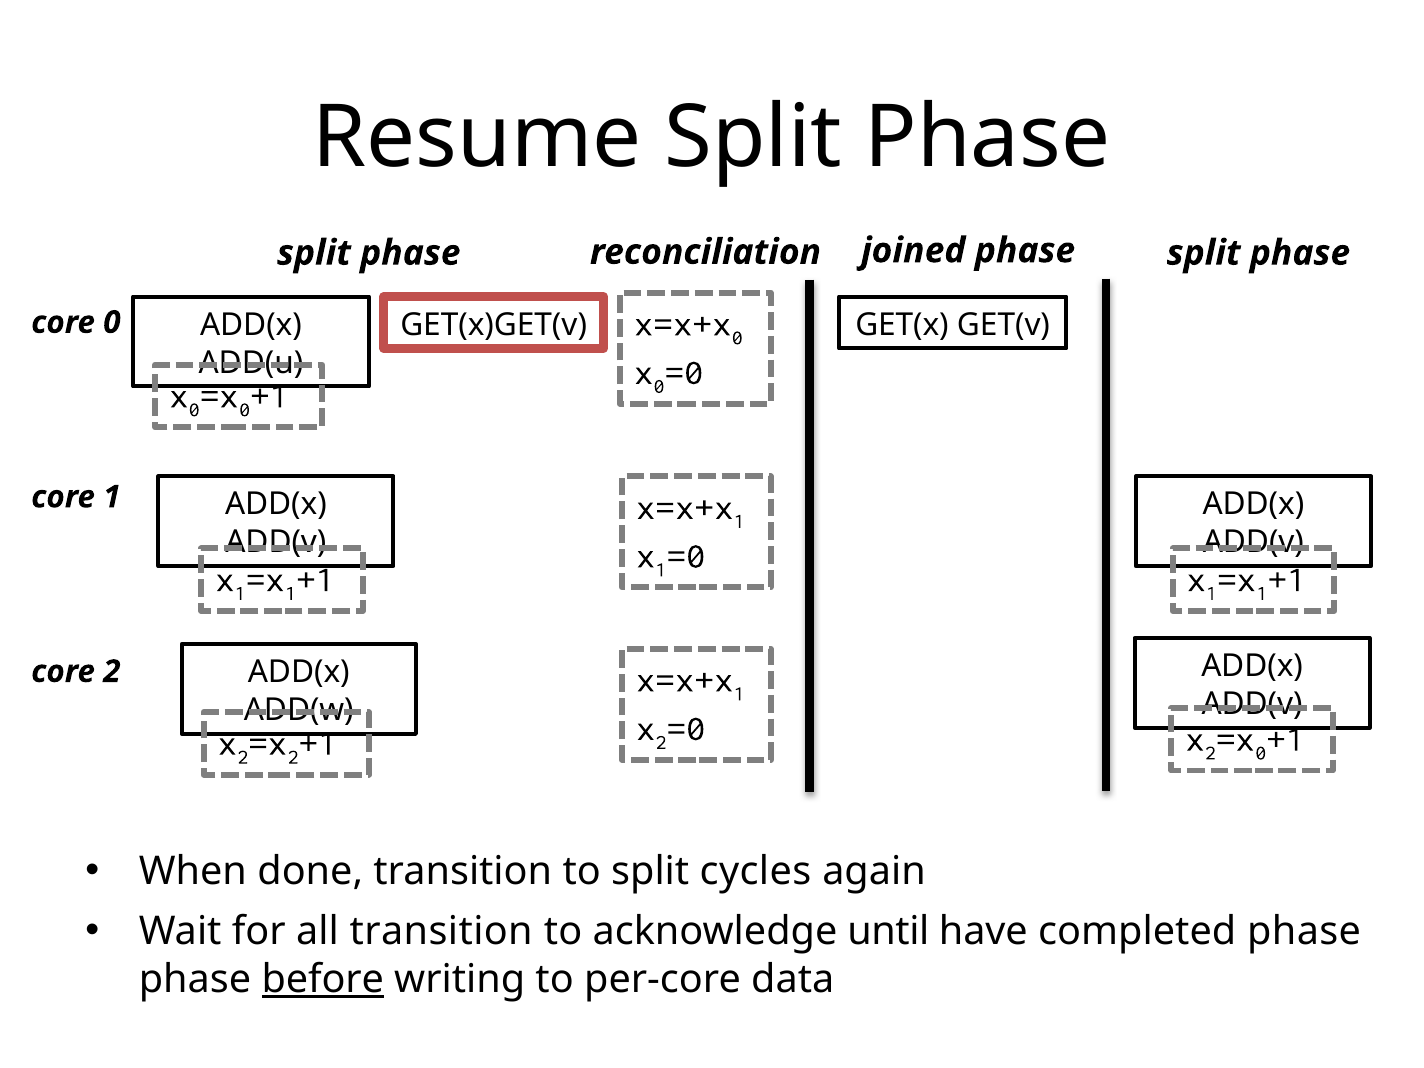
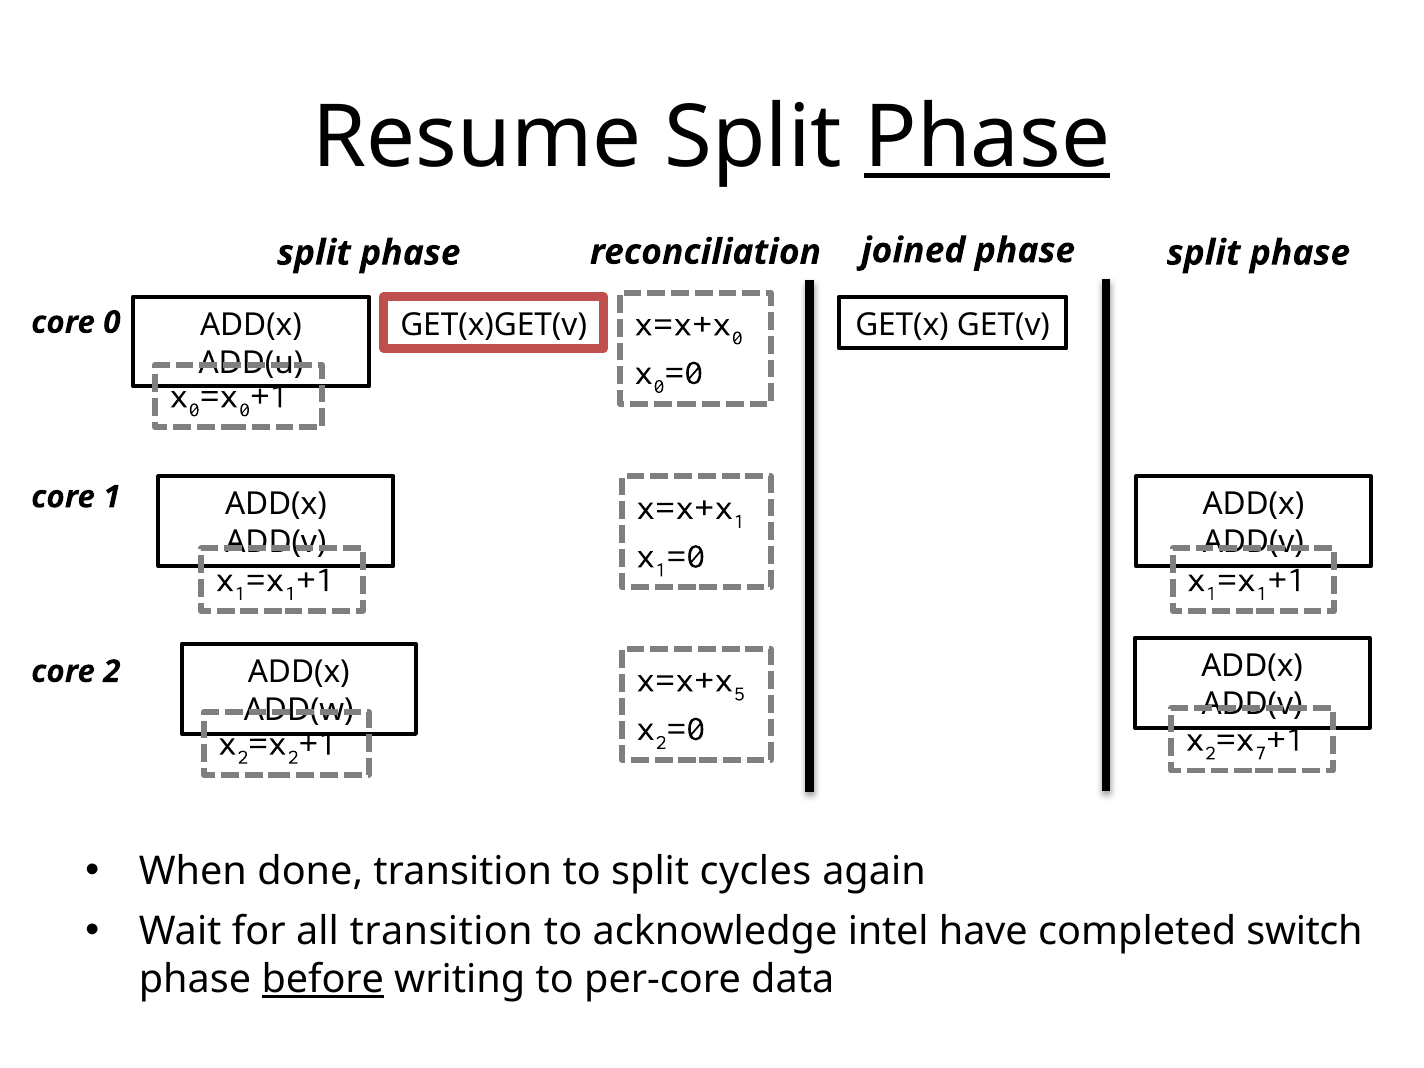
Phase at (987, 138) underline: none -> present
1 at (739, 694): 1 -> 5
0 at (1261, 753): 0 -> 7
until: until -> intel
completed phase: phase -> switch
